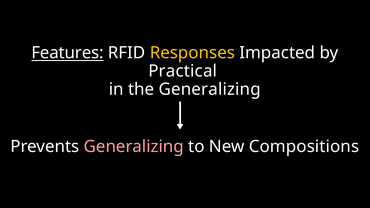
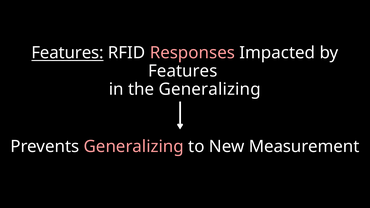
Responses colour: yellow -> pink
Practical at (183, 71): Practical -> Features
Compositions: Compositions -> Measurement
